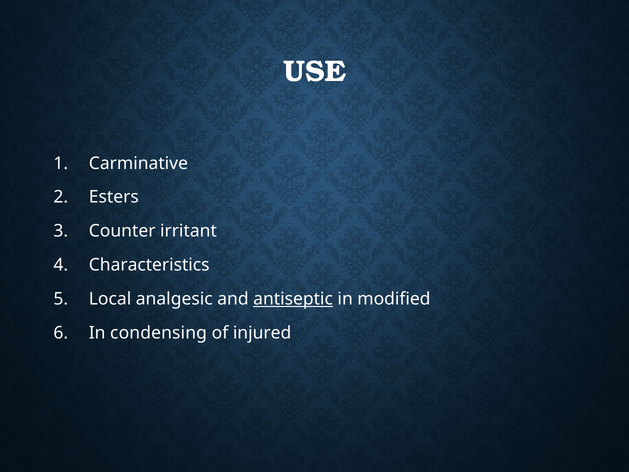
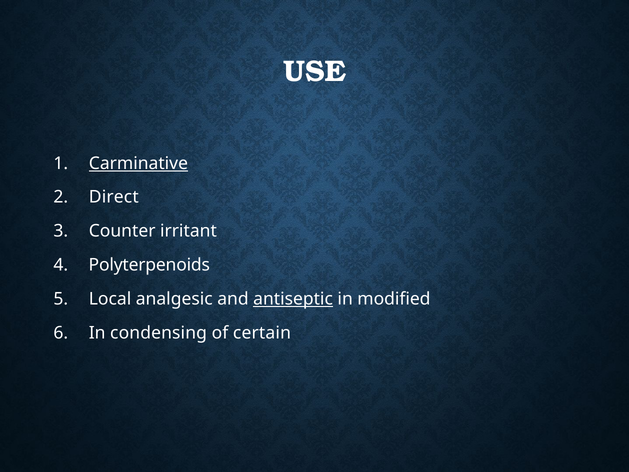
Carminative underline: none -> present
Esters: Esters -> Direct
Characteristics: Characteristics -> Polyterpenoids
injured: injured -> certain
